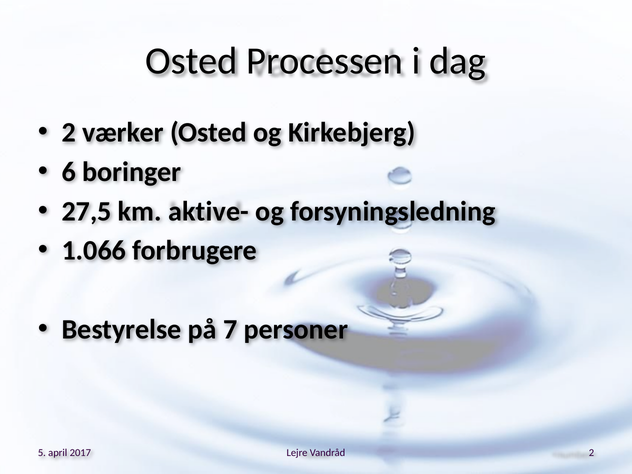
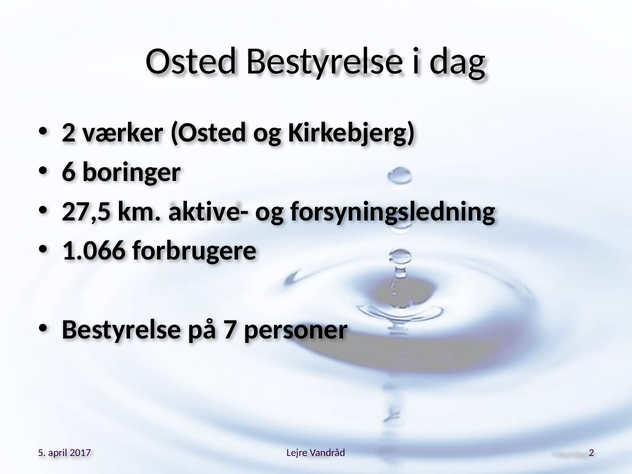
Osted Processen: Processen -> Bestyrelse
